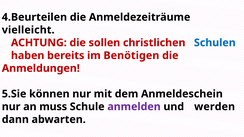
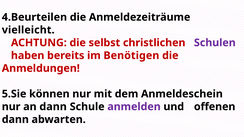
sollen: sollen -> selbst
Schulen colour: blue -> purple
an muss: muss -> dann
werden: werden -> offenen
